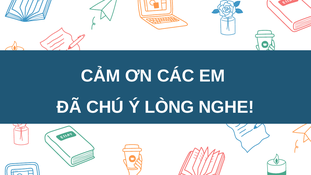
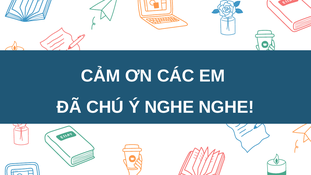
Ý LÒNG: LÒNG -> NGHE
